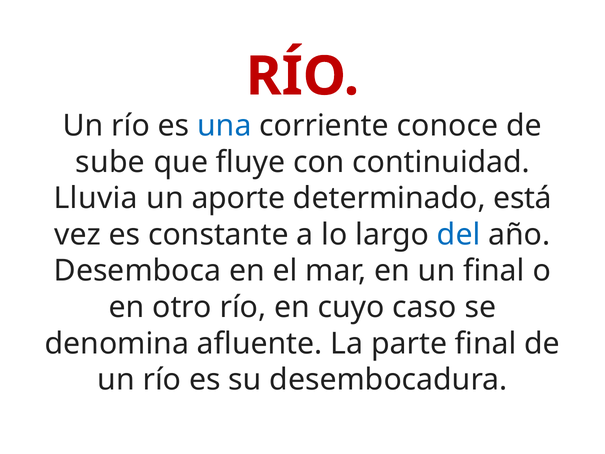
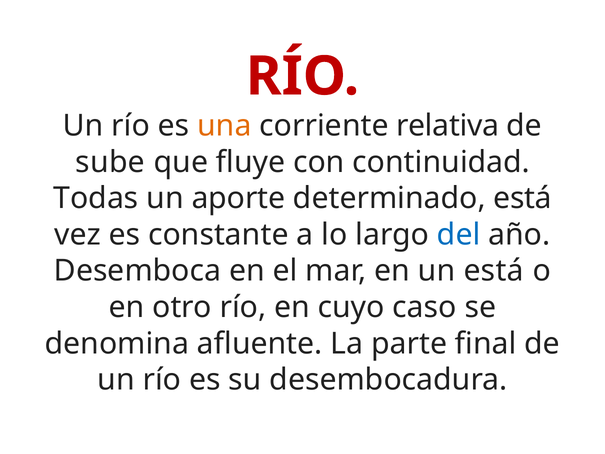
una colour: blue -> orange
conoce: conoce -> relativa
Lluvia: Lluvia -> Todas
un final: final -> está
